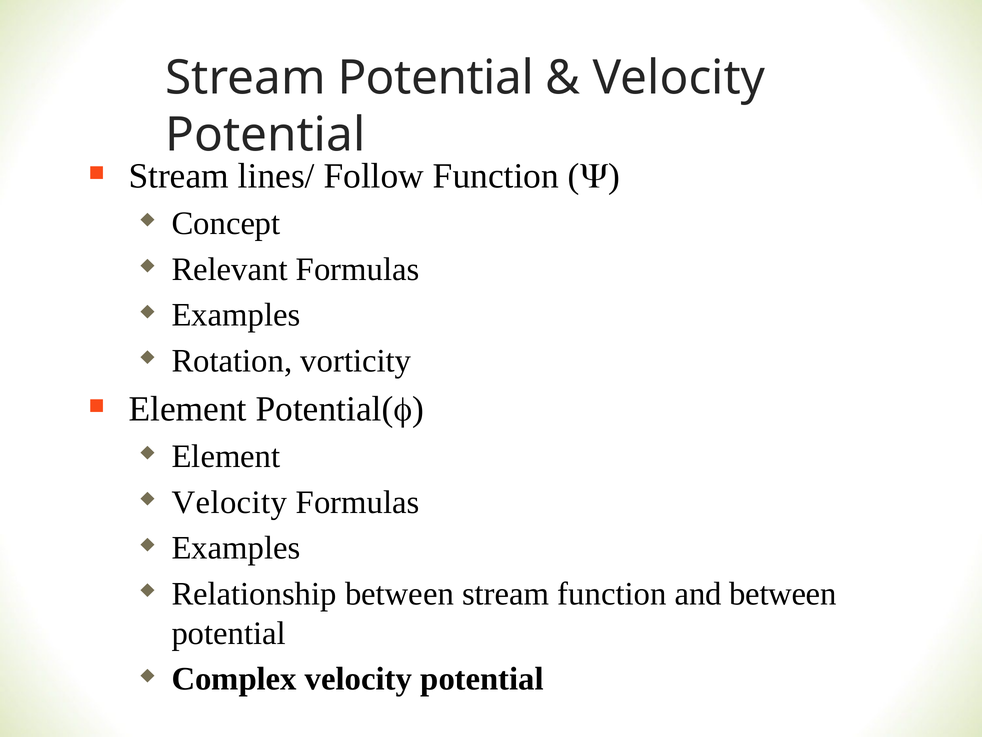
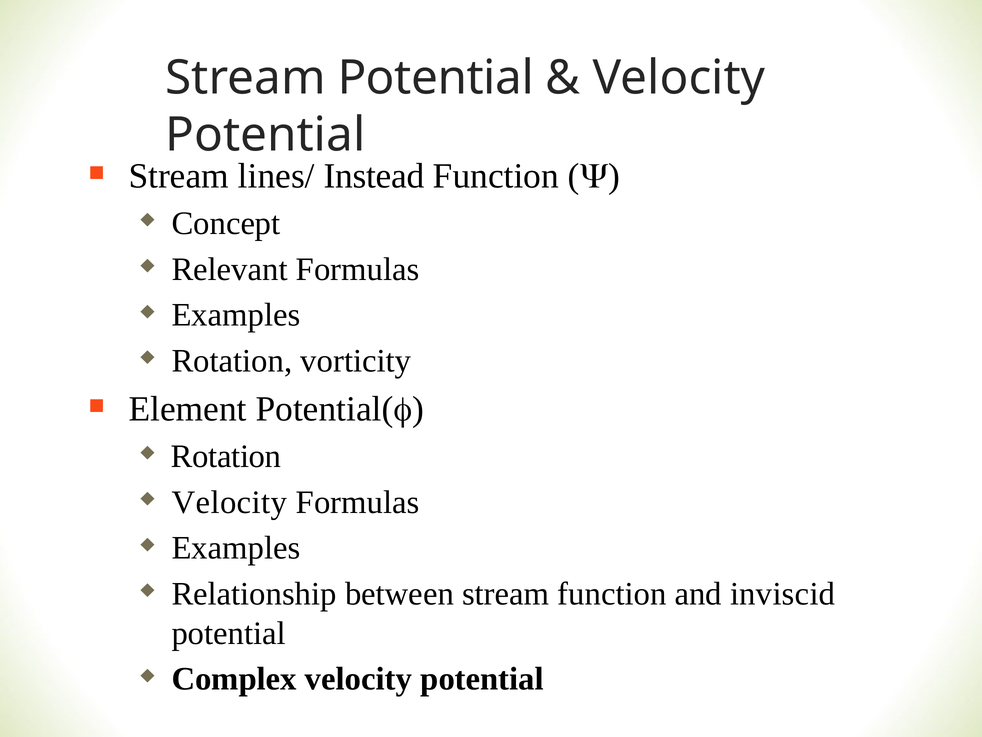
Follow: Follow -> Instead
Element at (226, 456): Element -> Rotation
and between: between -> inviscid
